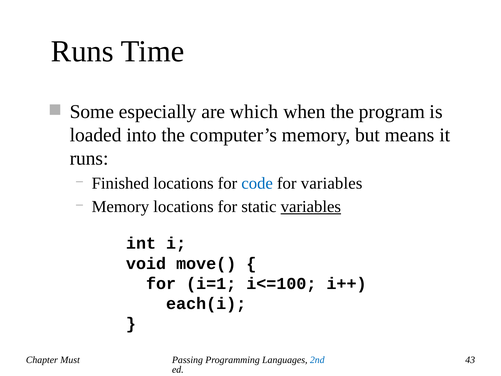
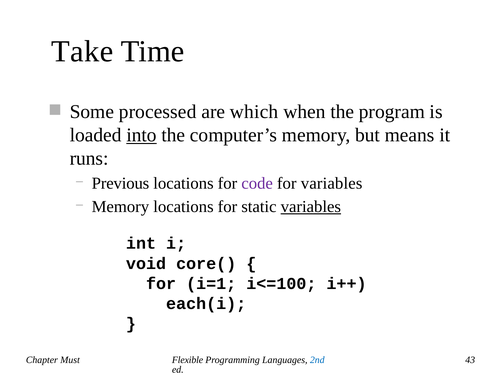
Runs at (82, 51): Runs -> Take
especially: especially -> processed
into underline: none -> present
Finished: Finished -> Previous
code colour: blue -> purple
move(: move( -> core(
Passing: Passing -> Flexible
